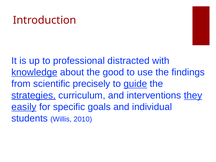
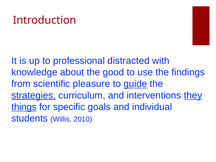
knowledge underline: present -> none
precisely: precisely -> pleasure
easily: easily -> things
